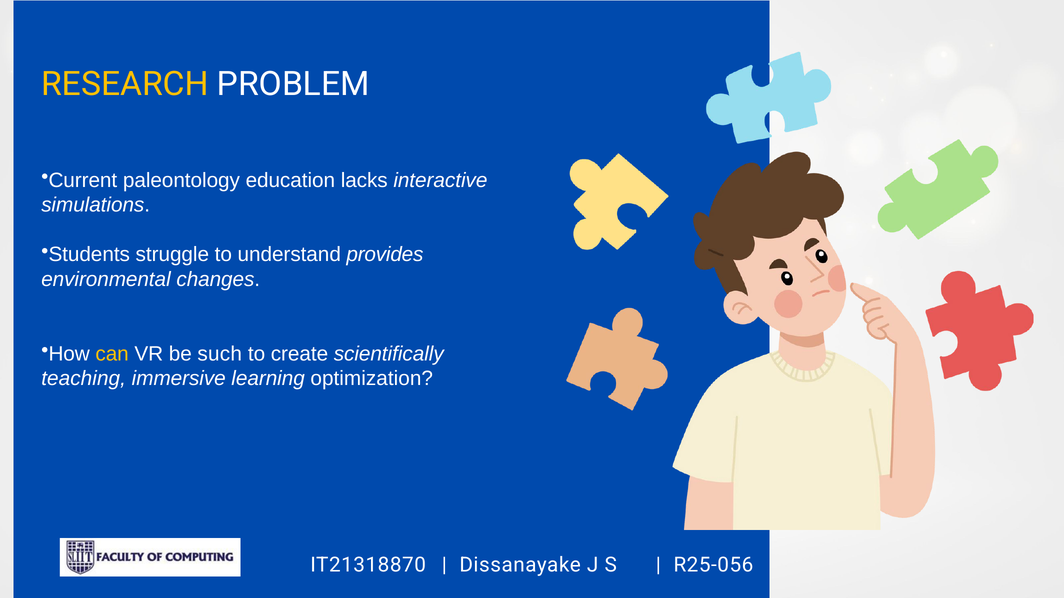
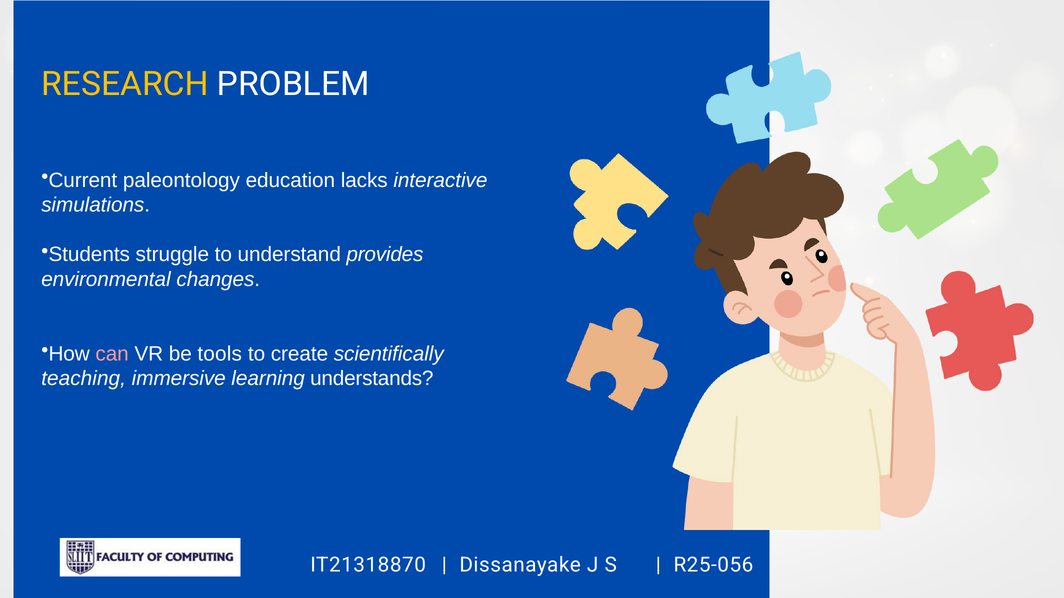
can colour: yellow -> pink
such: such -> tools
optimization: optimization -> understands
